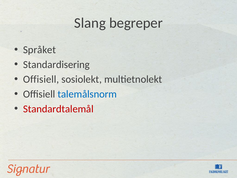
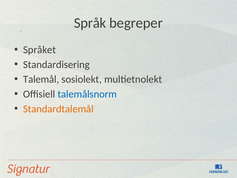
Slang: Slang -> Språk
Offisiell at (41, 79): Offisiell -> Talemål
Standardtalemål colour: red -> orange
